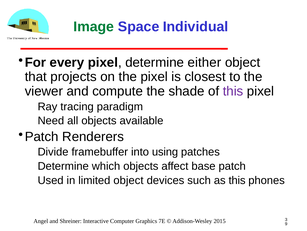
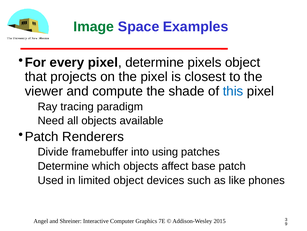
Individual: Individual -> Examples
either: either -> pixels
this at (233, 91) colour: purple -> blue
as this: this -> like
